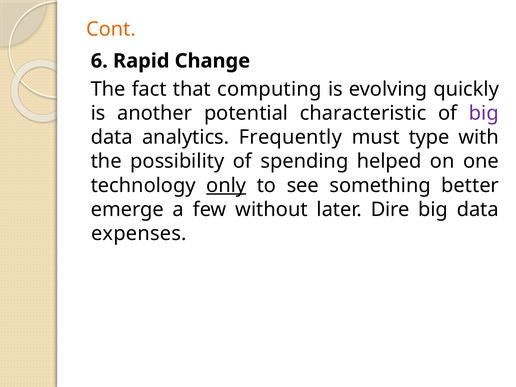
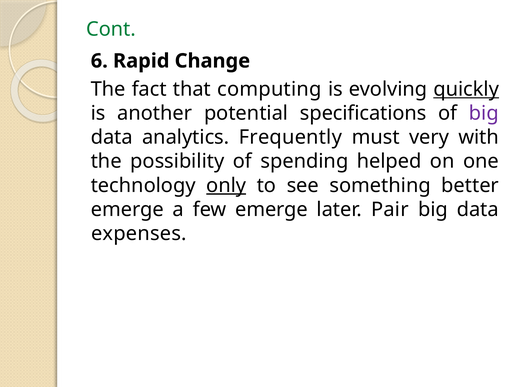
Cont colour: orange -> green
quickly underline: none -> present
characteristic: characteristic -> specifications
type: type -> very
few without: without -> emerge
Dire: Dire -> Pair
